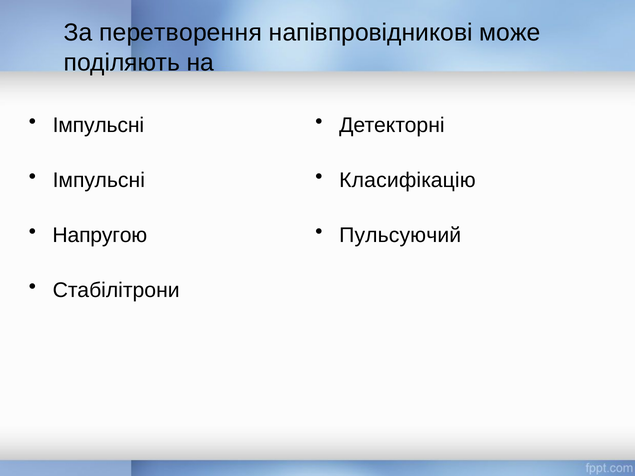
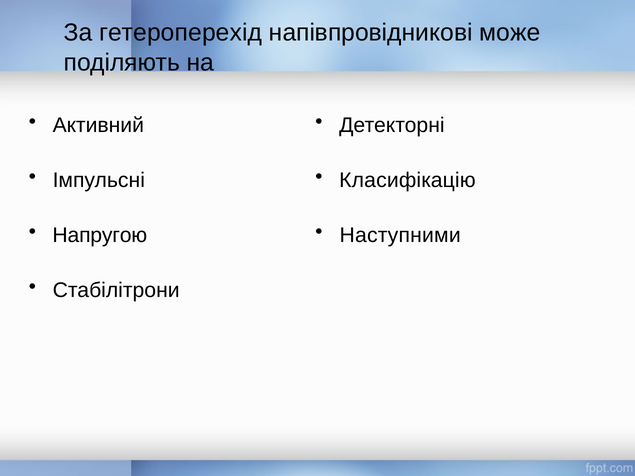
перетворення: перетворення -> гетероперехід
Імпульсні at (98, 125): Імпульсні -> Активний
Пульсуючий: Пульсуючий -> Наступними
